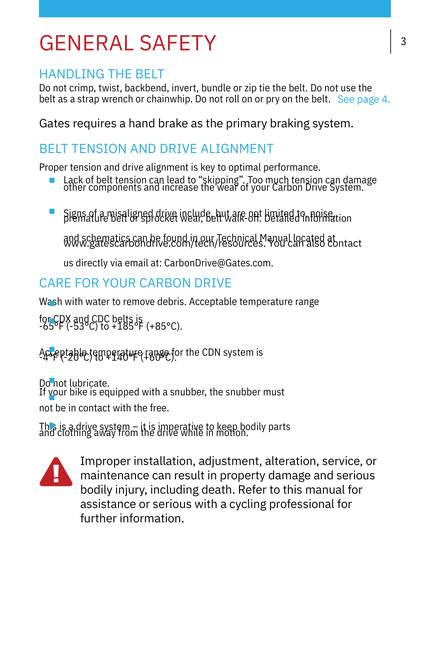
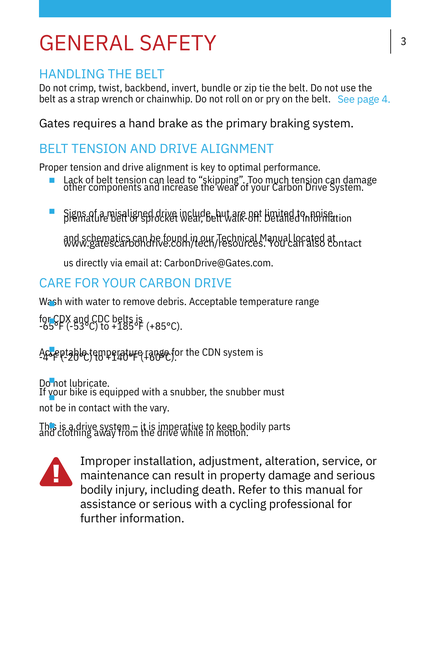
free: free -> vary
